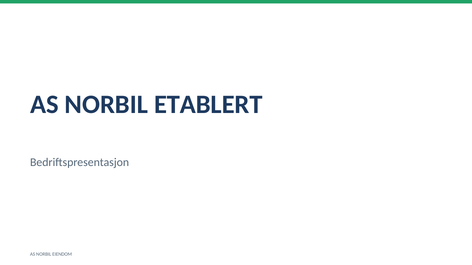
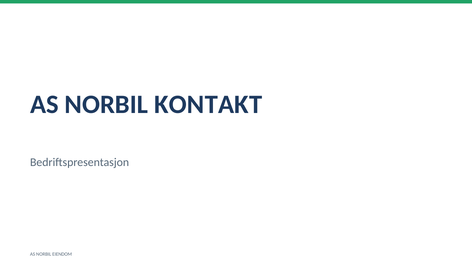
ETABLERT: ETABLERT -> KONTAKT
